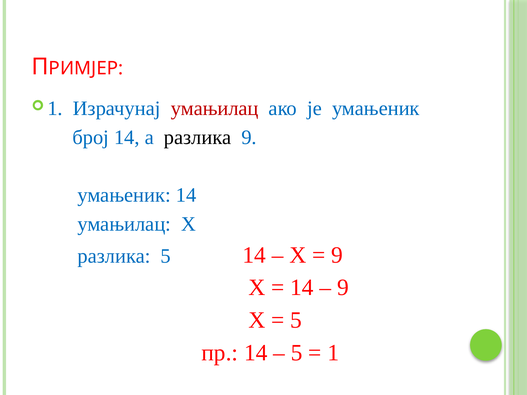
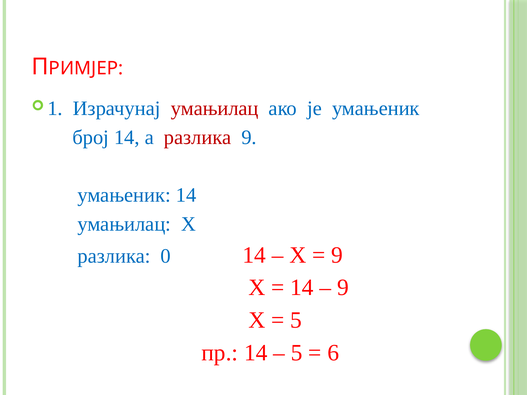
разлика at (198, 137) colour: black -> red
разлика 5: 5 -> 0
1: 1 -> 6
